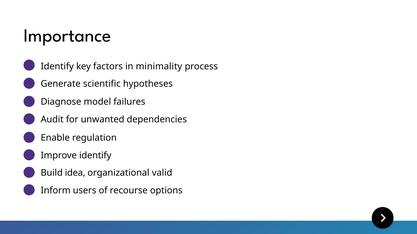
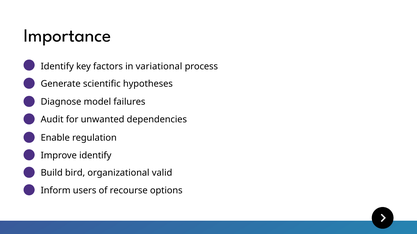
minimality: minimality -> variational
idea: idea -> bird
